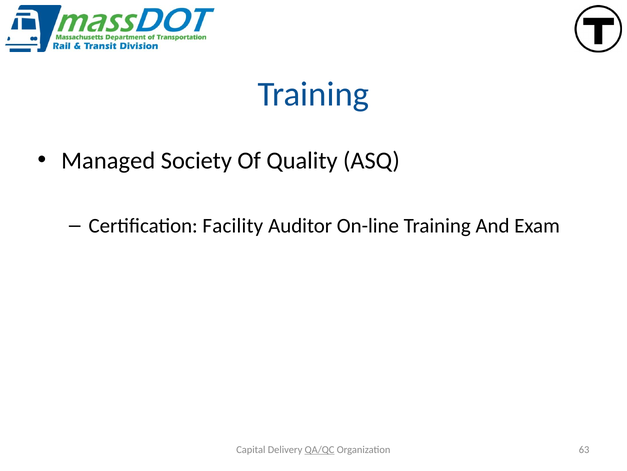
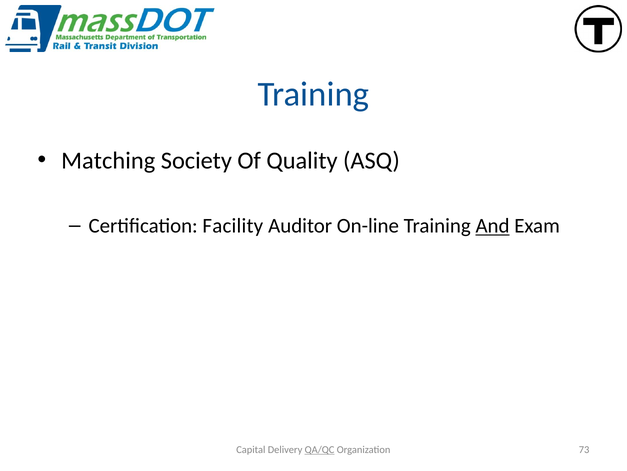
Managed: Managed -> Matching
And underline: none -> present
63: 63 -> 73
